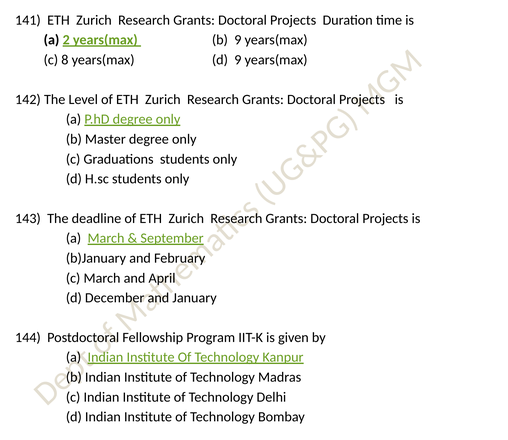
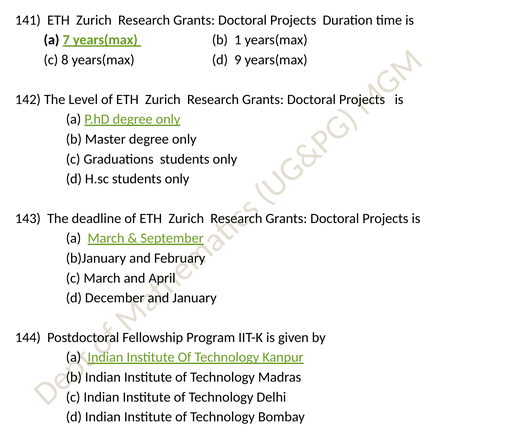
2: 2 -> 7
b 9: 9 -> 1
